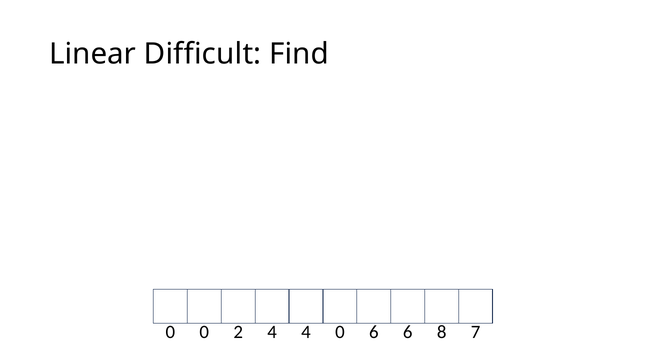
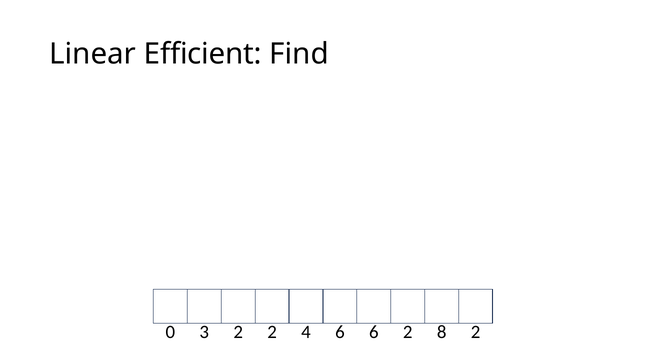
Difficult: Difficult -> Efficient
0 0: 0 -> 3
2 4: 4 -> 2
4 0: 0 -> 6
6 6: 6 -> 2
8 7: 7 -> 2
